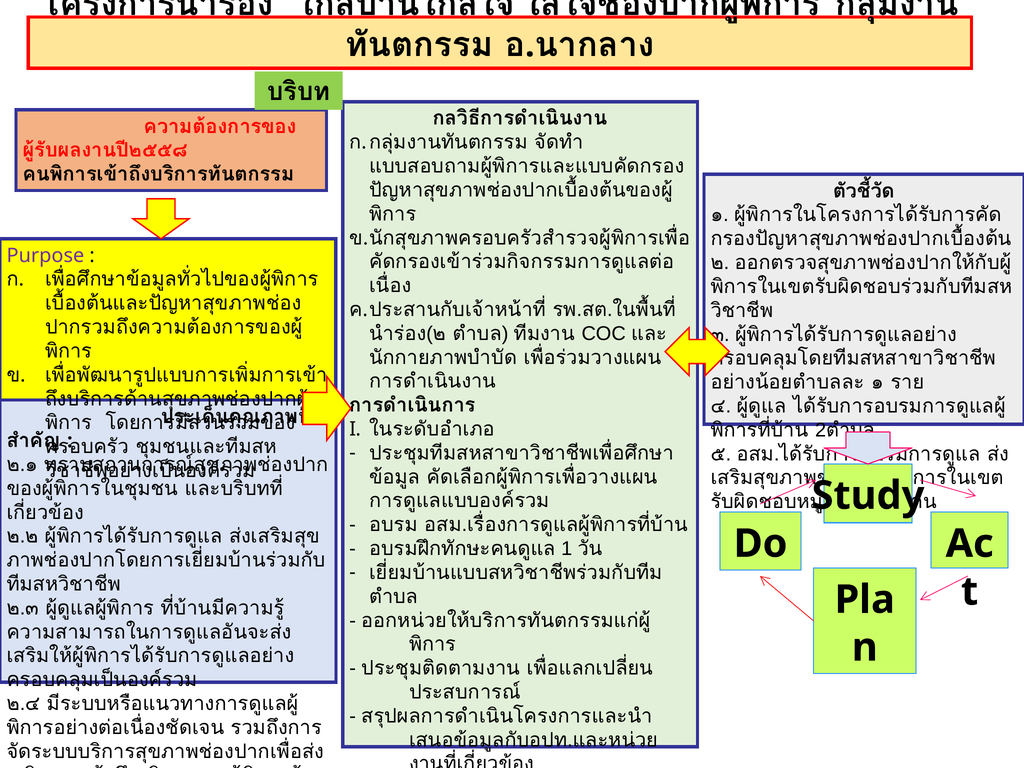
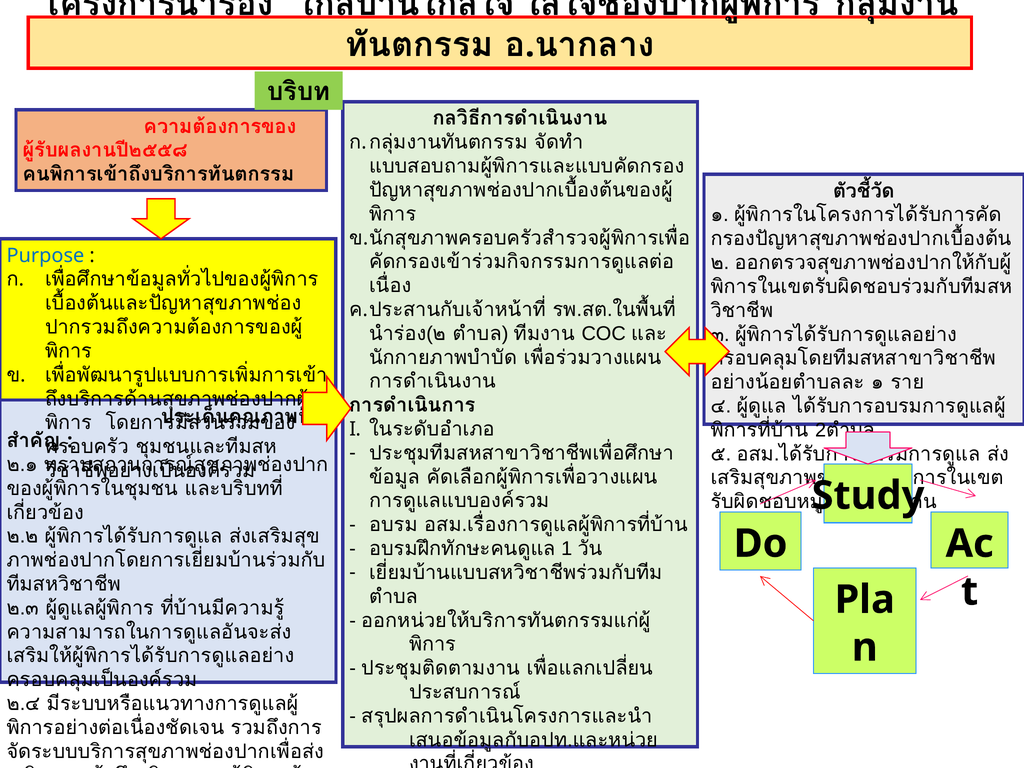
Purpose colour: purple -> blue
